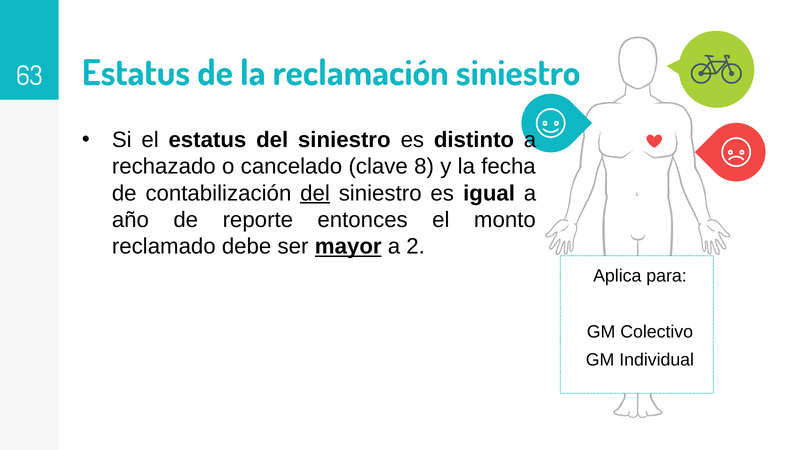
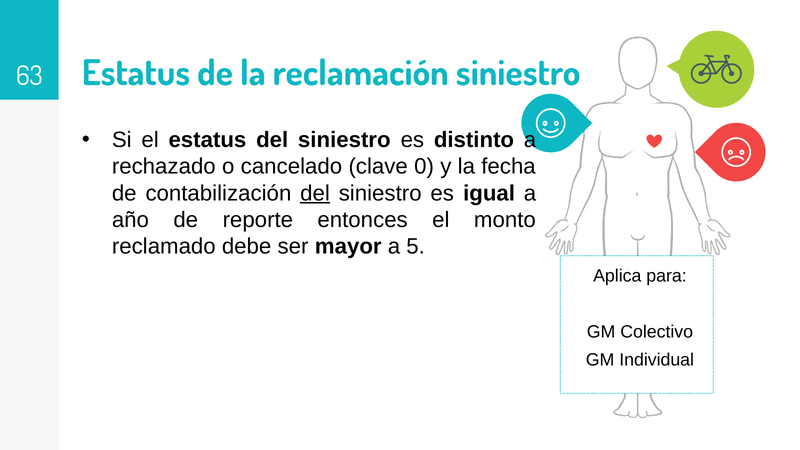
8: 8 -> 0
mayor underline: present -> none
2: 2 -> 5
